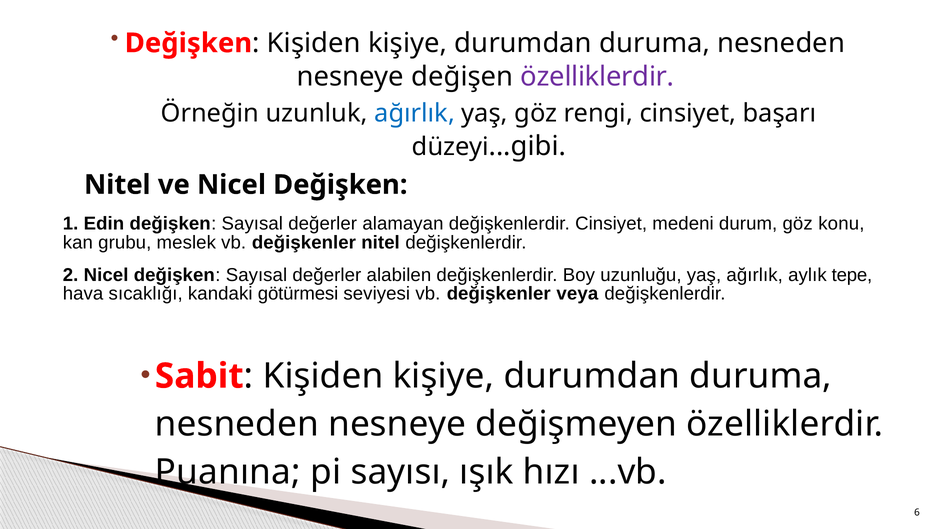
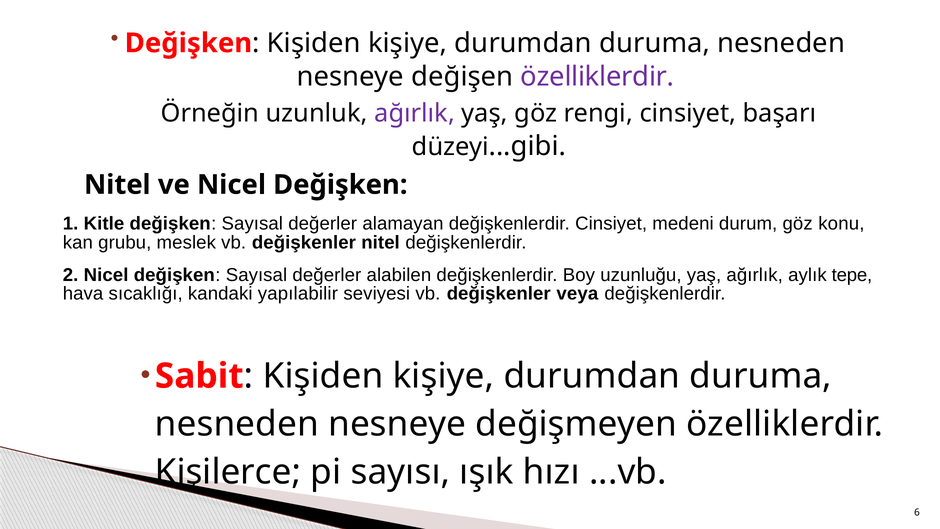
ağırlık at (415, 113) colour: blue -> purple
Edin: Edin -> Kitle
götürmesi: götürmesi -> yapılabilir
Puanına: Puanına -> Kişilerce
